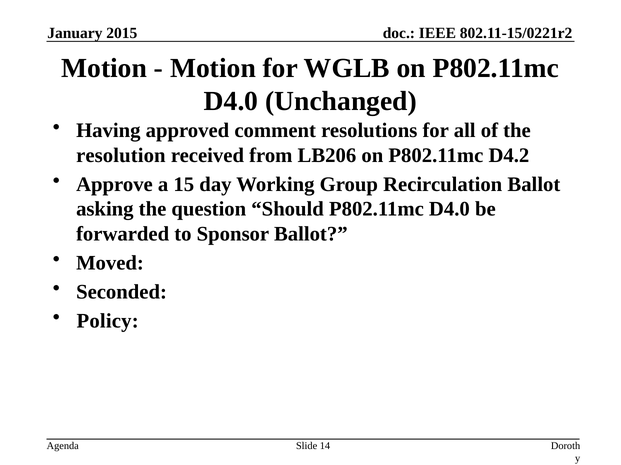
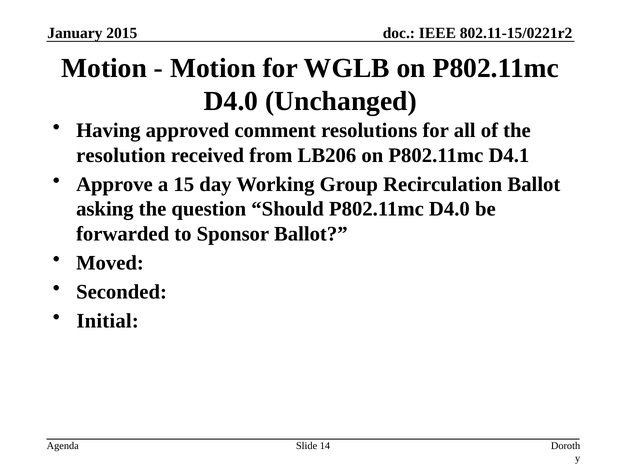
D4.2: D4.2 -> D4.1
Policy: Policy -> Initial
